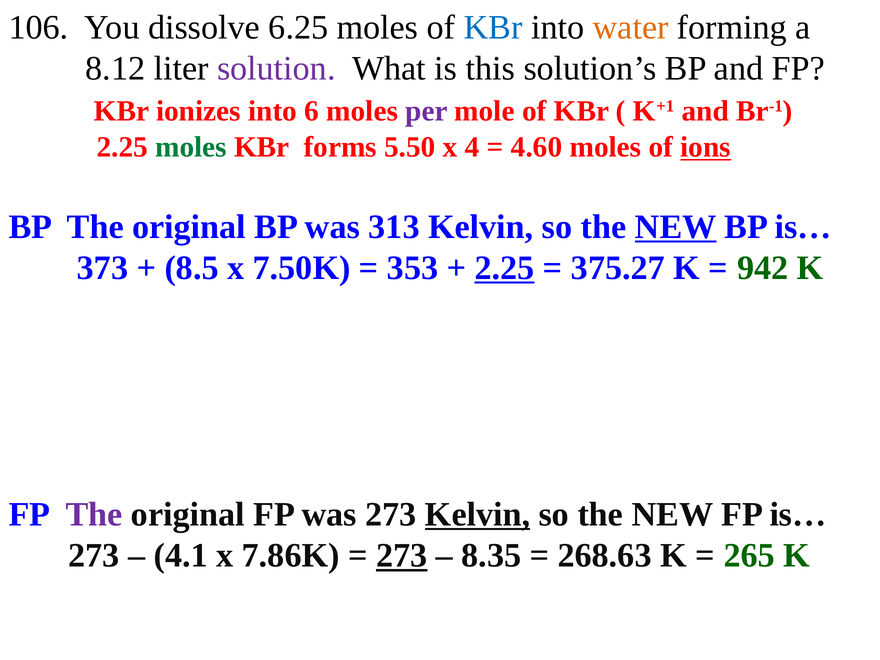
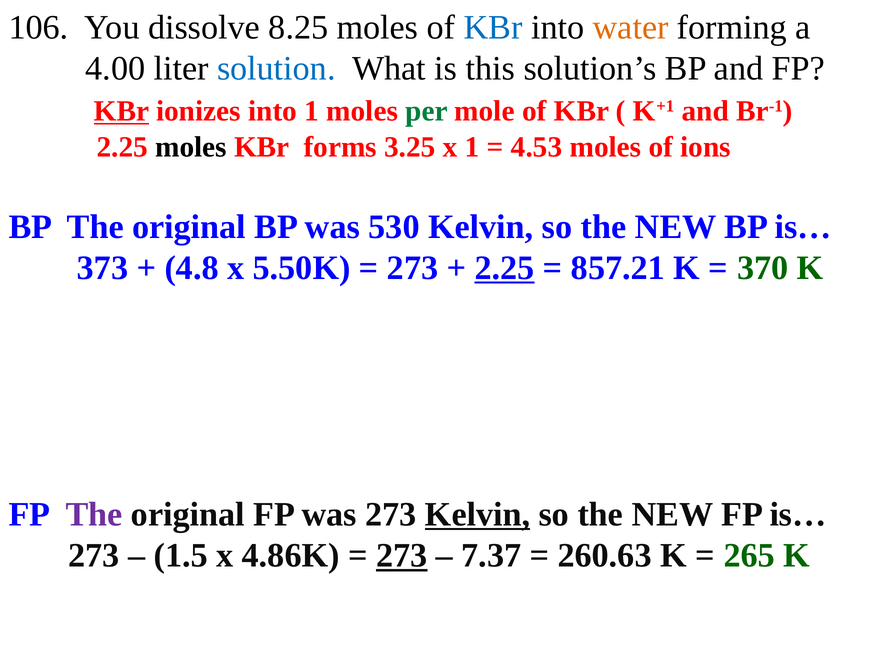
6.25: 6.25 -> 8.25
8.12: 8.12 -> 4.00
solution colour: purple -> blue
KBr at (122, 111) underline: none -> present
into 6: 6 -> 1
per colour: purple -> green
moles at (191, 147) colour: green -> black
5.50: 5.50 -> 3.25
x 4: 4 -> 1
4.60: 4.60 -> 4.53
ions underline: present -> none
313: 313 -> 530
NEW at (676, 227) underline: present -> none
8.5: 8.5 -> 4.8
7.50K: 7.50K -> 5.50K
353 at (413, 268): 353 -> 273
375.27: 375.27 -> 857.21
942: 942 -> 370
4.1: 4.1 -> 1.5
7.86K: 7.86K -> 4.86K
8.35: 8.35 -> 7.37
268.63: 268.63 -> 260.63
